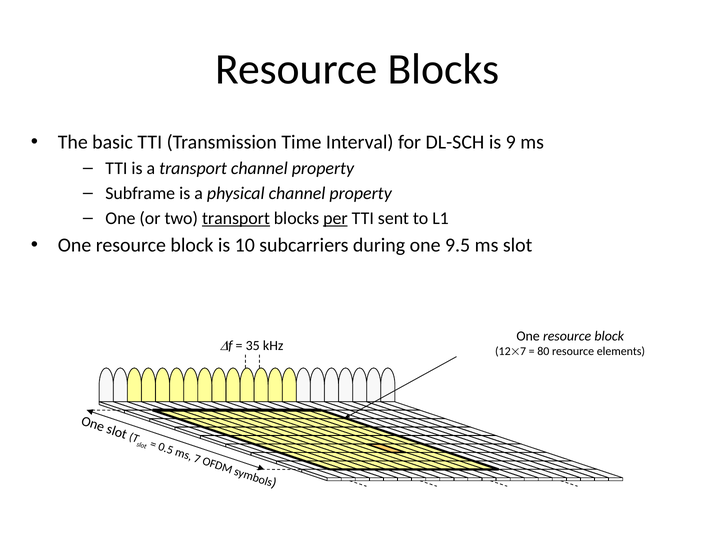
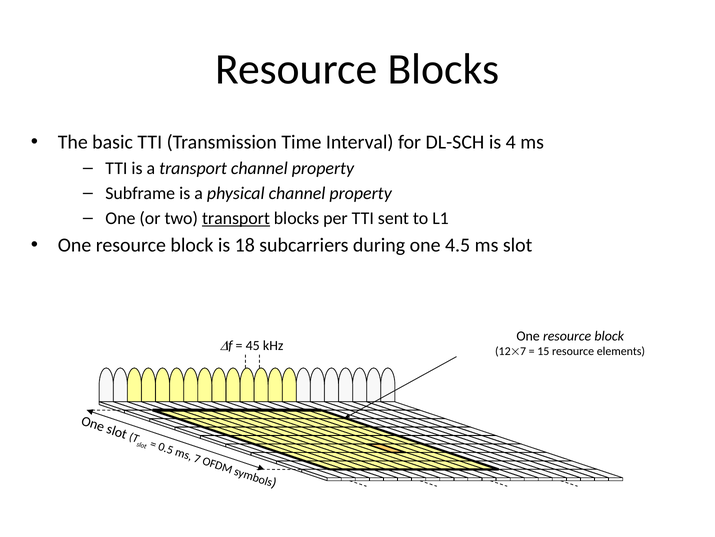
9: 9 -> 4
per underline: present -> none
10: 10 -> 18
9.5: 9.5 -> 4.5
35: 35 -> 45
80: 80 -> 15
